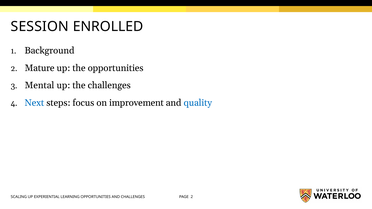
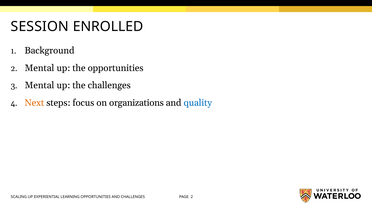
2 Mature: Mature -> Mental
Next colour: blue -> orange
improvement: improvement -> organizations
